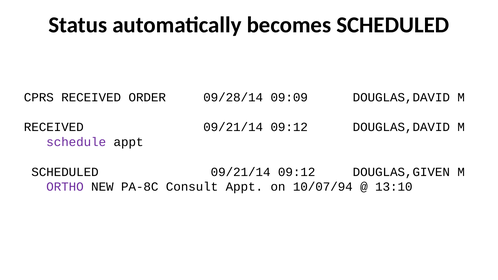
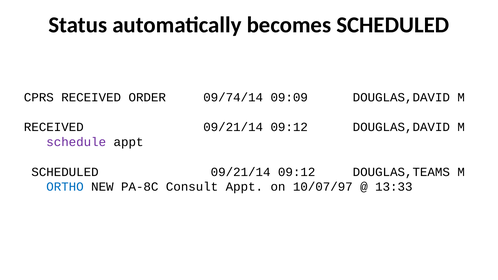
09/28/14: 09/28/14 -> 09/74/14
DOUGLAS,GIVEN: DOUGLAS,GIVEN -> DOUGLAS,TEAMS
ORTHO colour: purple -> blue
10/07/94: 10/07/94 -> 10/07/97
13:10: 13:10 -> 13:33
